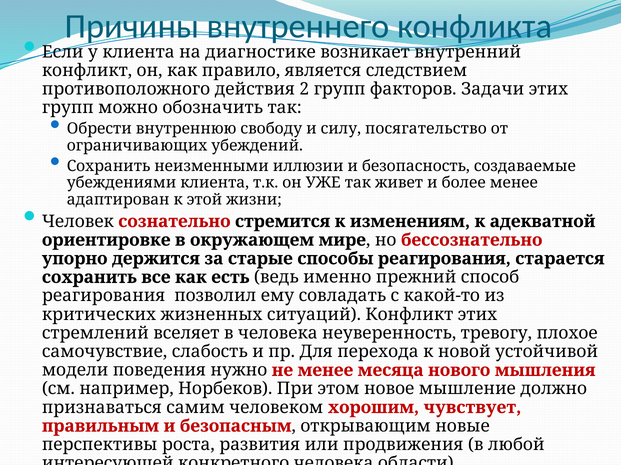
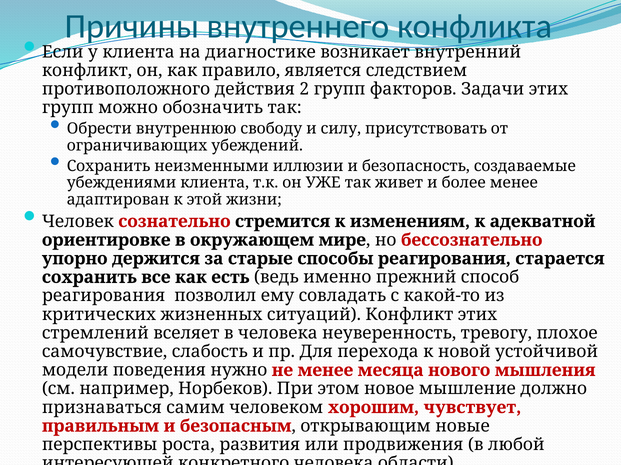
посягательство: посягательство -> присутствовать
